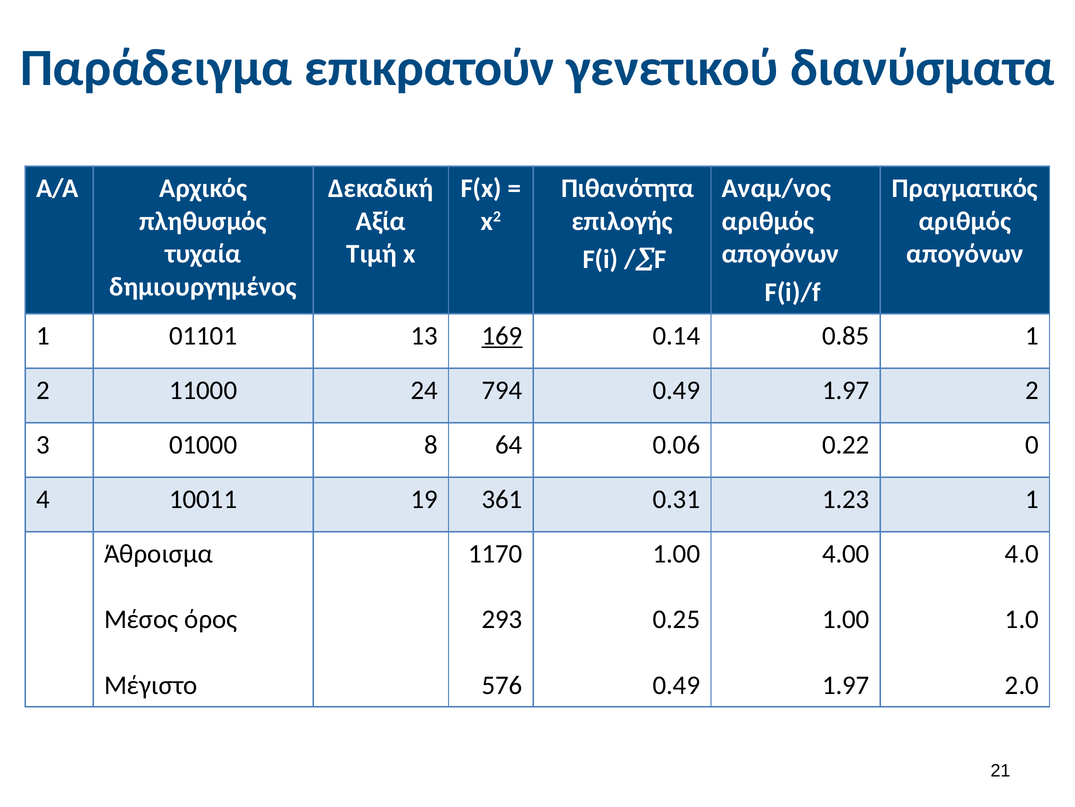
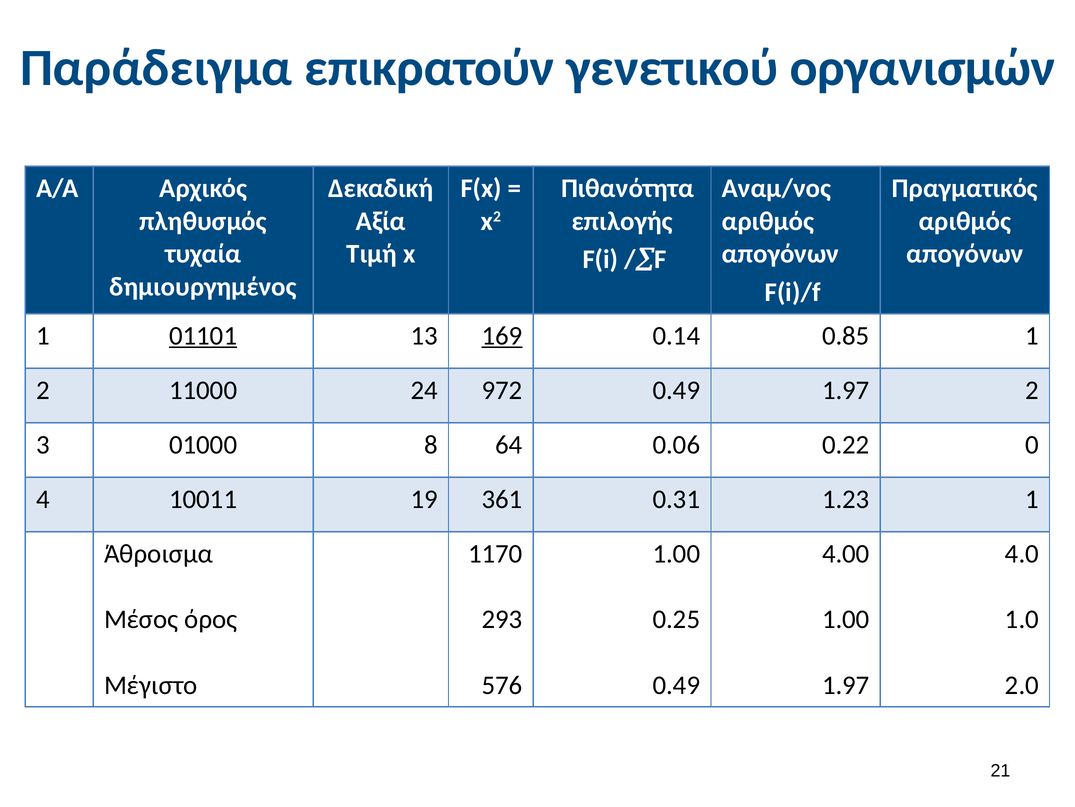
διανύσματα: διανύσματα -> οργανισμών
01101 underline: none -> present
794: 794 -> 972
